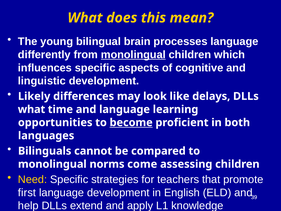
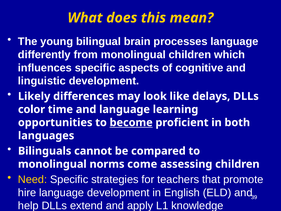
monolingual at (133, 55) underline: present -> none
what at (32, 109): what -> color
first: first -> hire
